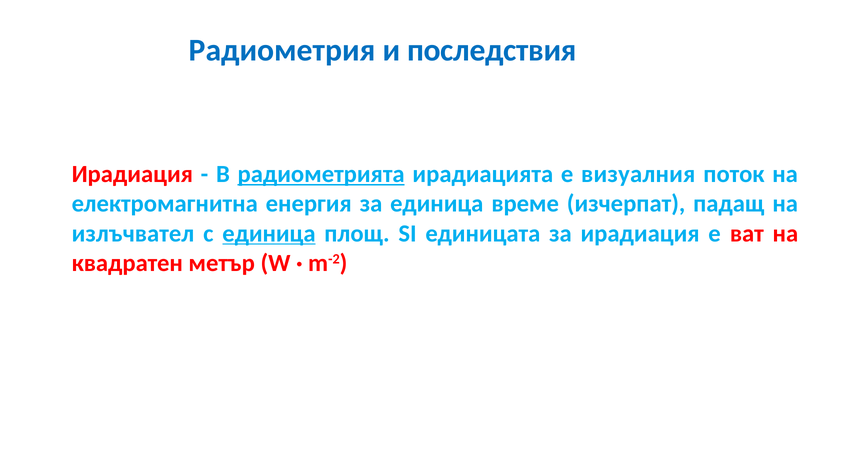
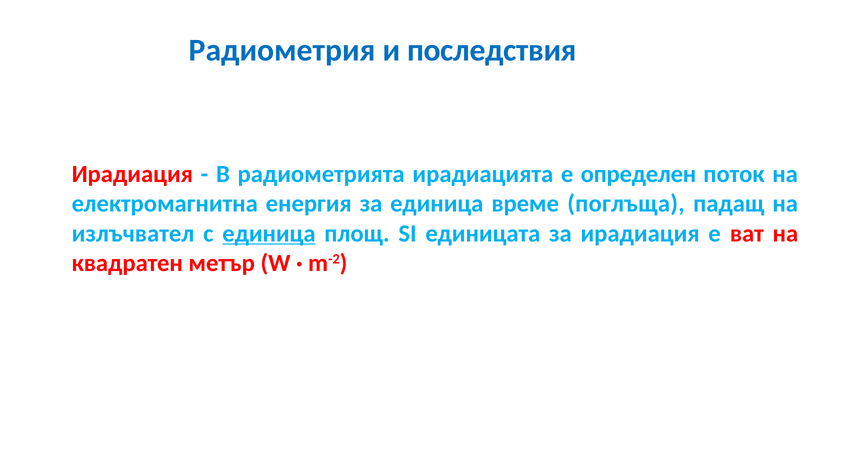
радиометрията underline: present -> none
визуалния: визуалния -> определен
изчерпат: изчерпат -> поглъща
